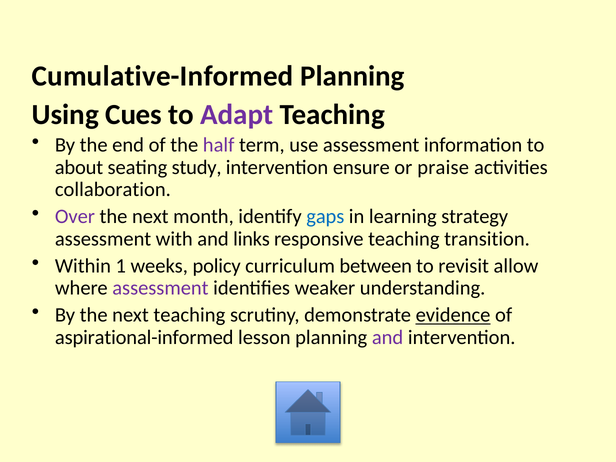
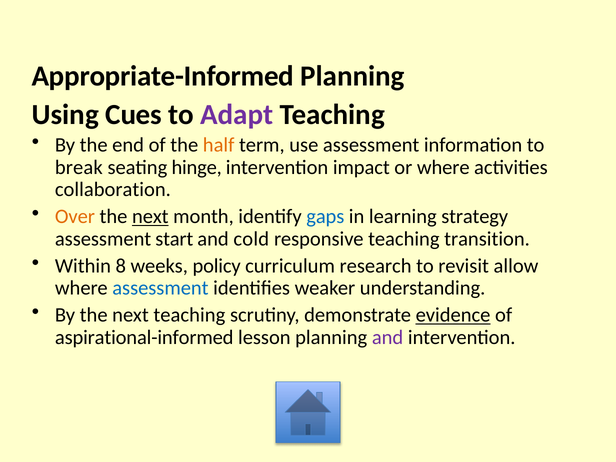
Cumulative-Informed: Cumulative-Informed -> Appropriate-Informed
half colour: purple -> orange
about: about -> break
study: study -> hinge
ensure: ensure -> impact
or praise: praise -> where
Over colour: purple -> orange
next at (150, 217) underline: none -> present
with: with -> start
links: links -> cold
1: 1 -> 8
between: between -> research
assessment at (160, 288) colour: purple -> blue
